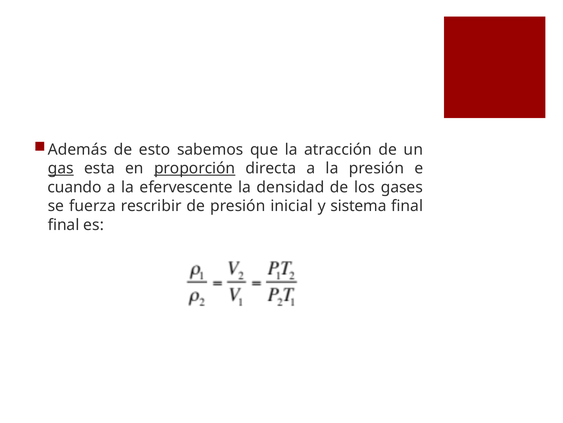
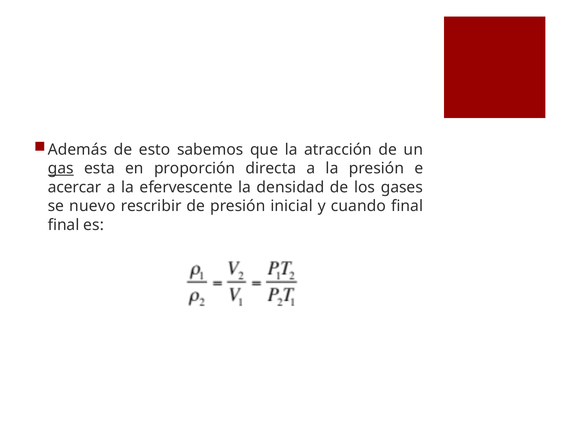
proporción underline: present -> none
cuando: cuando -> acercar
fuerza: fuerza -> nuevo
sistema: sistema -> cuando
